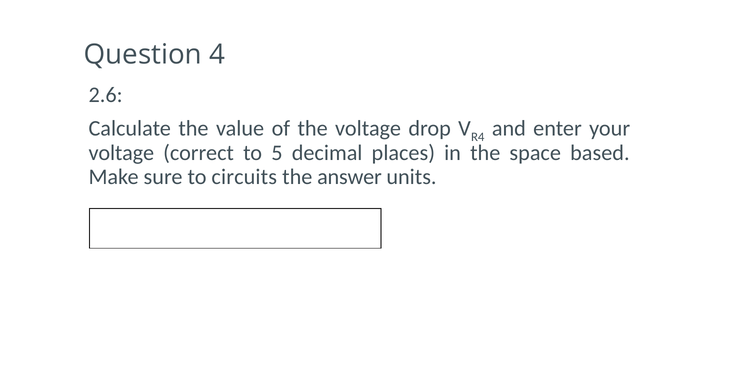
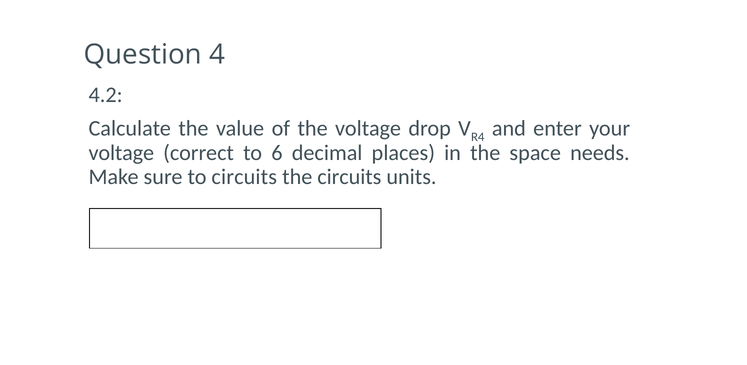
2.6: 2.6 -> 4.2
5: 5 -> 6
based: based -> needs
the answer: answer -> circuits
